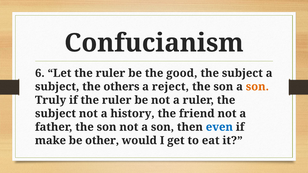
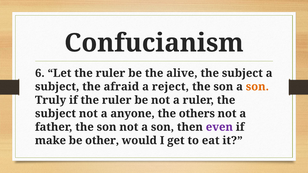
good: good -> alive
others: others -> afraid
history: history -> anyone
friend: friend -> others
even colour: blue -> purple
